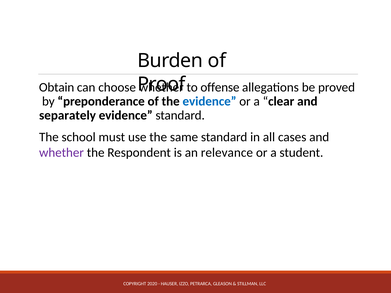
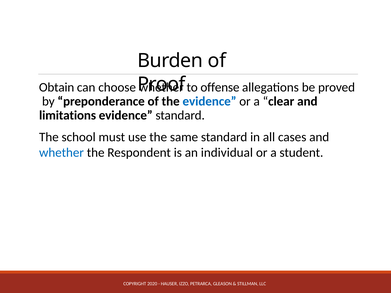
separately: separately -> limitations
whether at (61, 153) colour: purple -> blue
relevance: relevance -> individual
